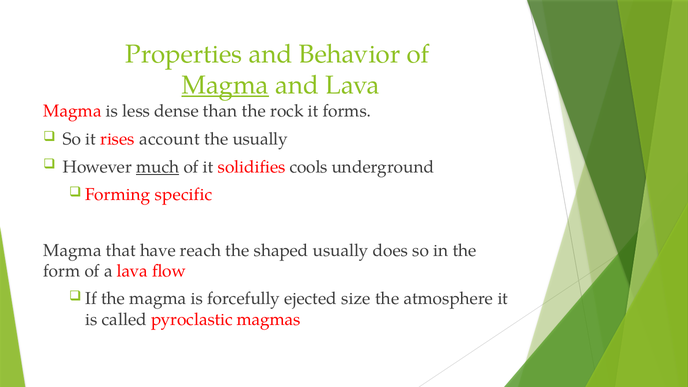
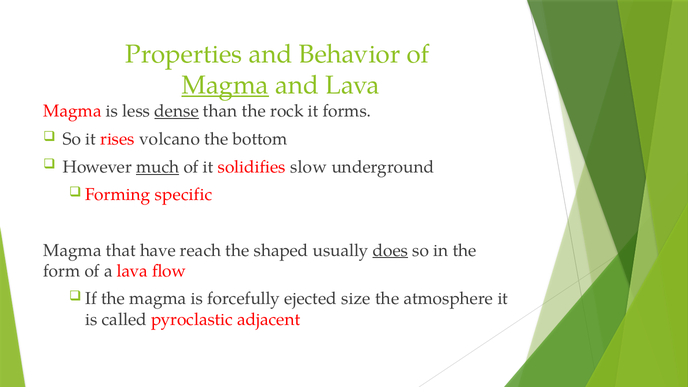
dense underline: none -> present
account: account -> volcano
the usually: usually -> bottom
cools: cools -> slow
does underline: none -> present
magmas: magmas -> adjacent
